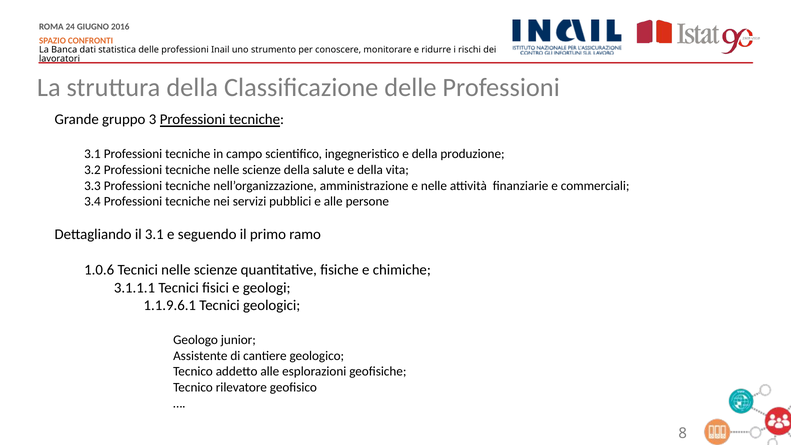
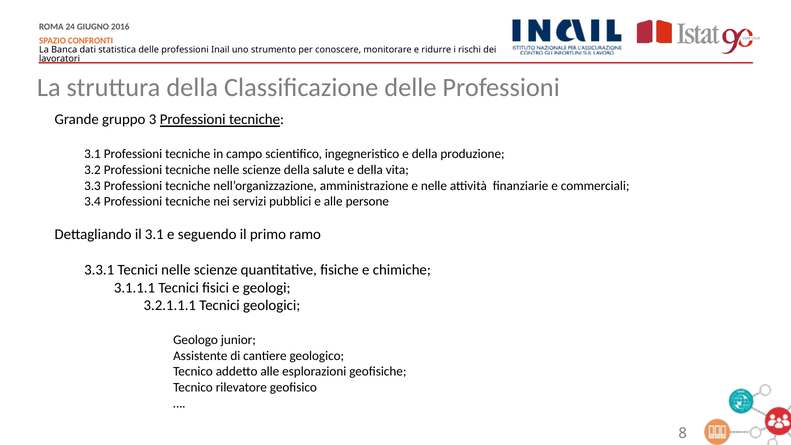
1.0.6: 1.0.6 -> 3.3.1
1.1.9.6.1: 1.1.9.6.1 -> 3.2.1.1.1
